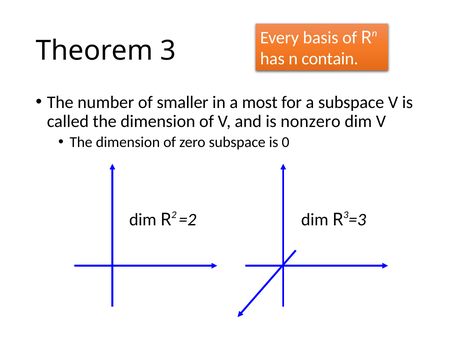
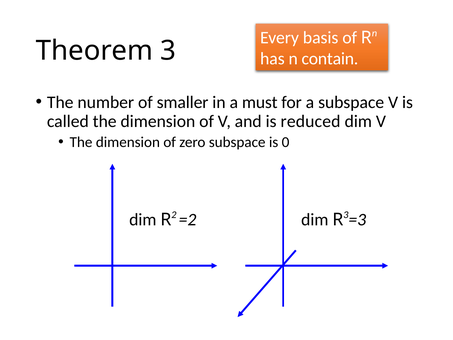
most: most -> must
nonzero: nonzero -> reduced
